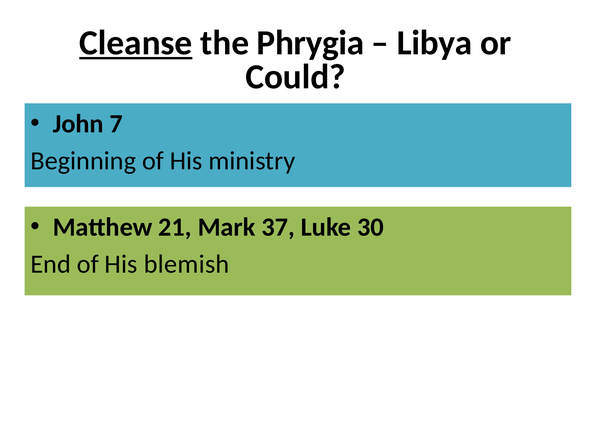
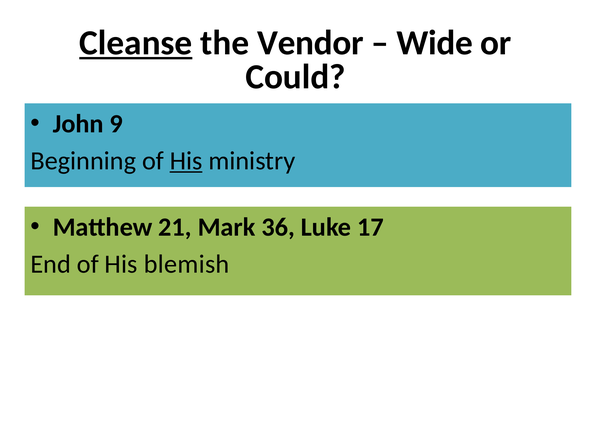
Phrygia: Phrygia -> Vendor
Libya: Libya -> Wide
7: 7 -> 9
His at (186, 161) underline: none -> present
37: 37 -> 36
30: 30 -> 17
